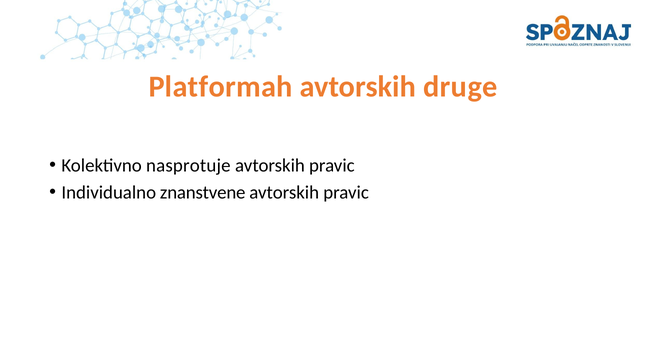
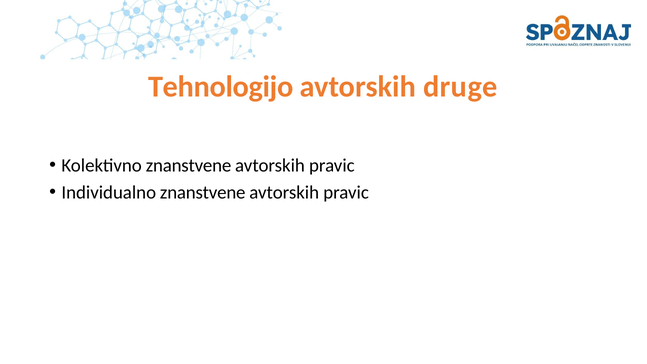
Platformah: Platformah -> Tehnologijo
Kolektivno nasprotuje: nasprotuje -> znanstvene
